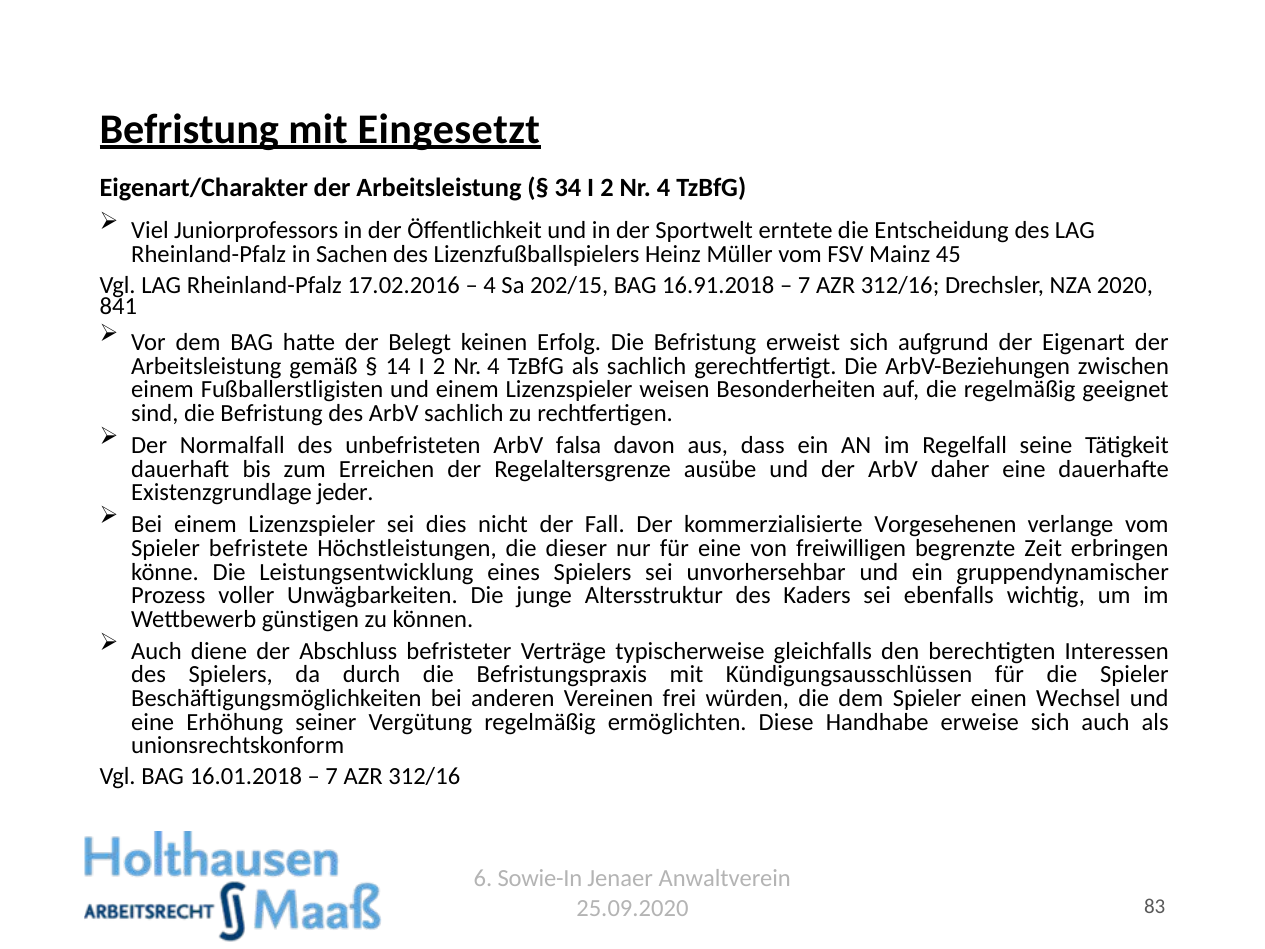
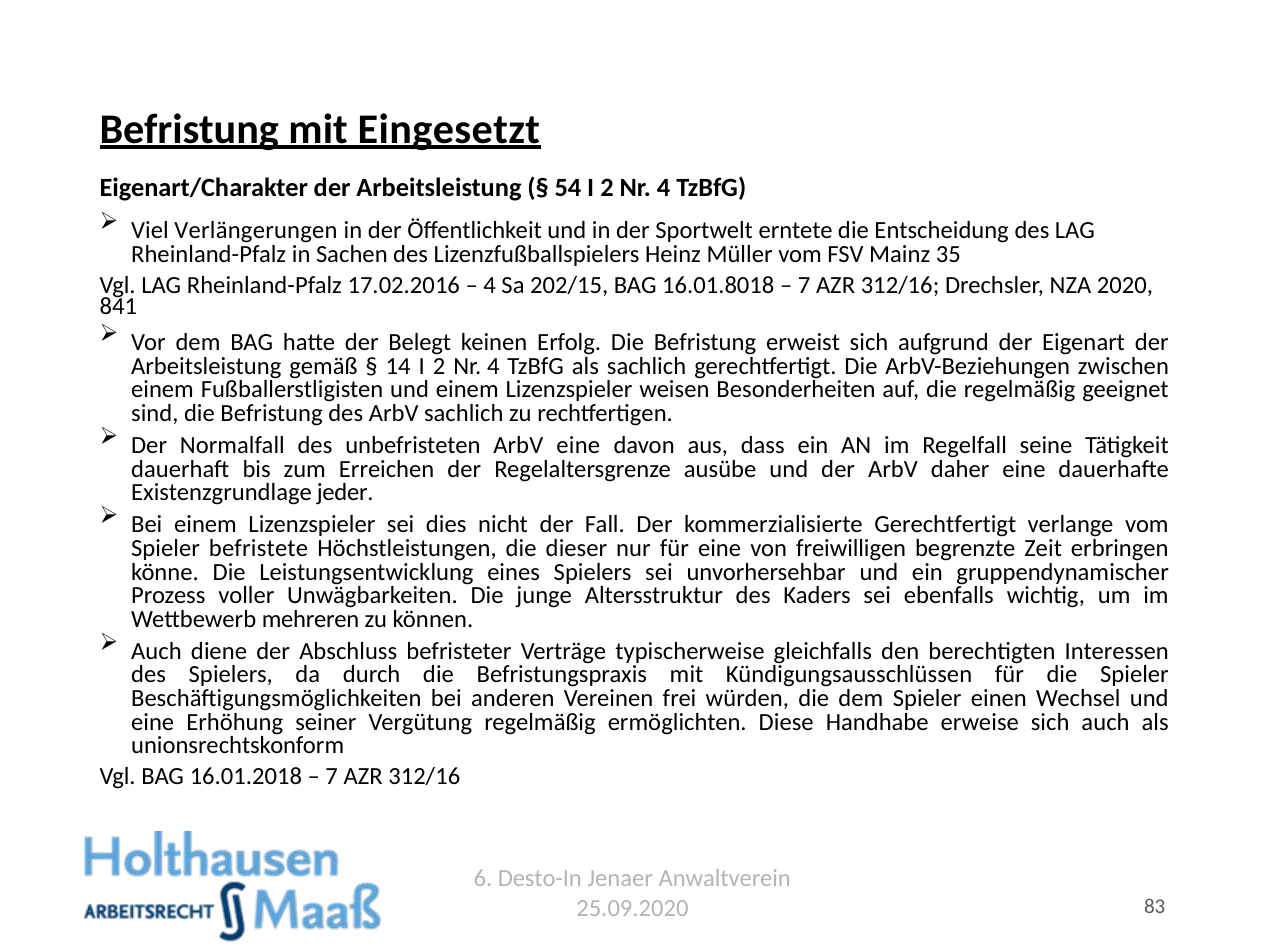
34: 34 -> 54
Juniorprofessors: Juniorprofessors -> Verlängerungen
45: 45 -> 35
16.91.2018: 16.91.2018 -> 16.01.8018
ArbV falsa: falsa -> eine
kommerzialisierte Vorgesehenen: Vorgesehenen -> Gerechtfertigt
günstigen: günstigen -> mehreren
Sowie-In: Sowie-In -> Desto-In
